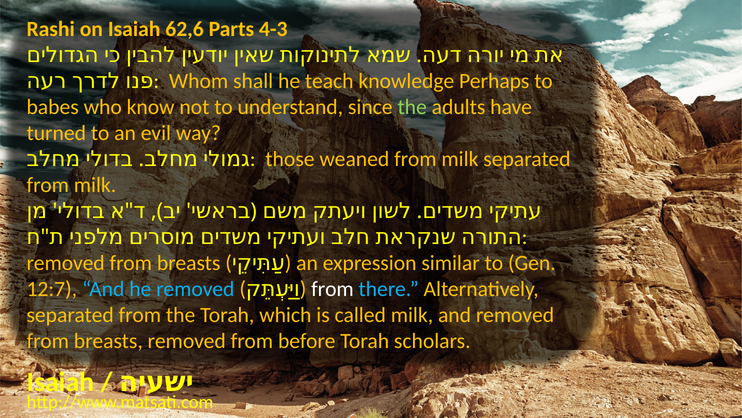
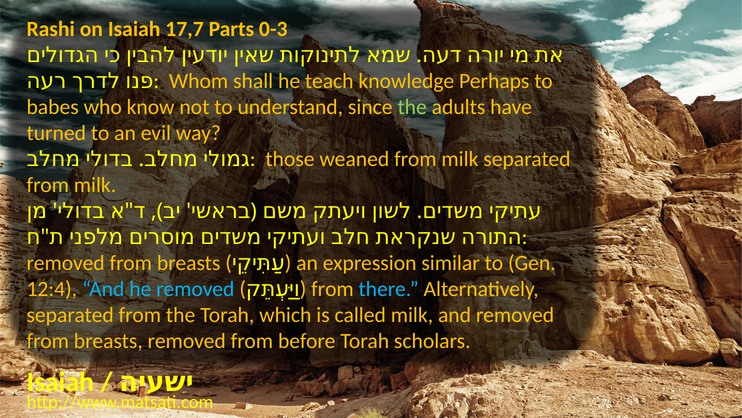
62,6: 62,6 -> 17,7
4-3: 4-3 -> 0-3
from at (332, 289) colour: white -> yellow
12:7: 12:7 -> 12:4
